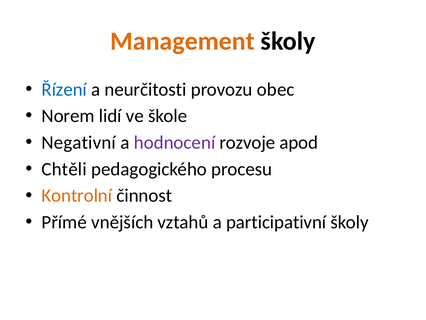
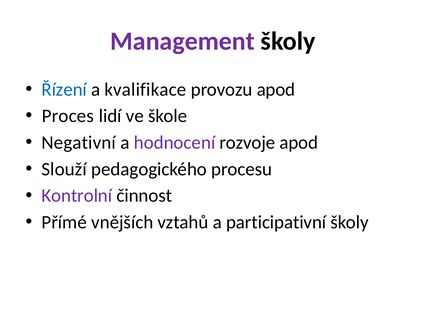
Management colour: orange -> purple
neurčitosti: neurčitosti -> kvalifikace
provozu obec: obec -> apod
Norem: Norem -> Proces
Chtěli: Chtěli -> Slouží
Kontrolní colour: orange -> purple
